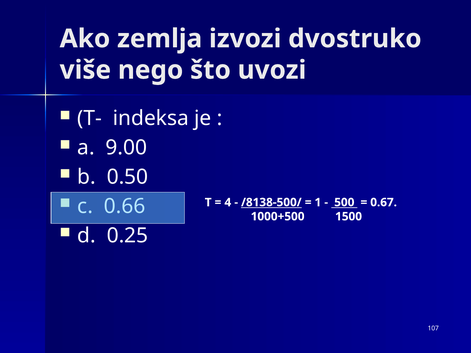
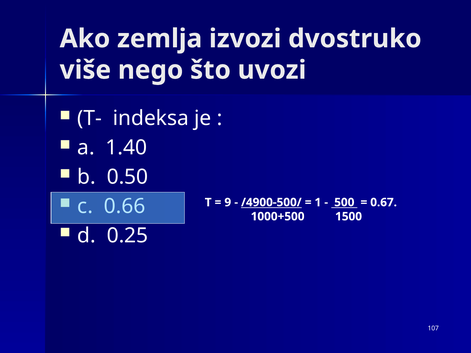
9.00: 9.00 -> 1.40
4: 4 -> 9
/8138-500/: /8138-500/ -> /4900-500/
